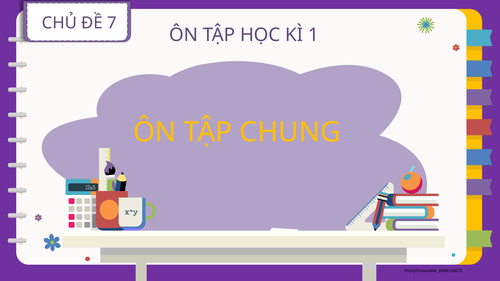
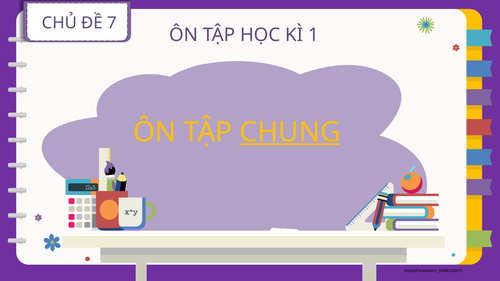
CHUNG underline: none -> present
